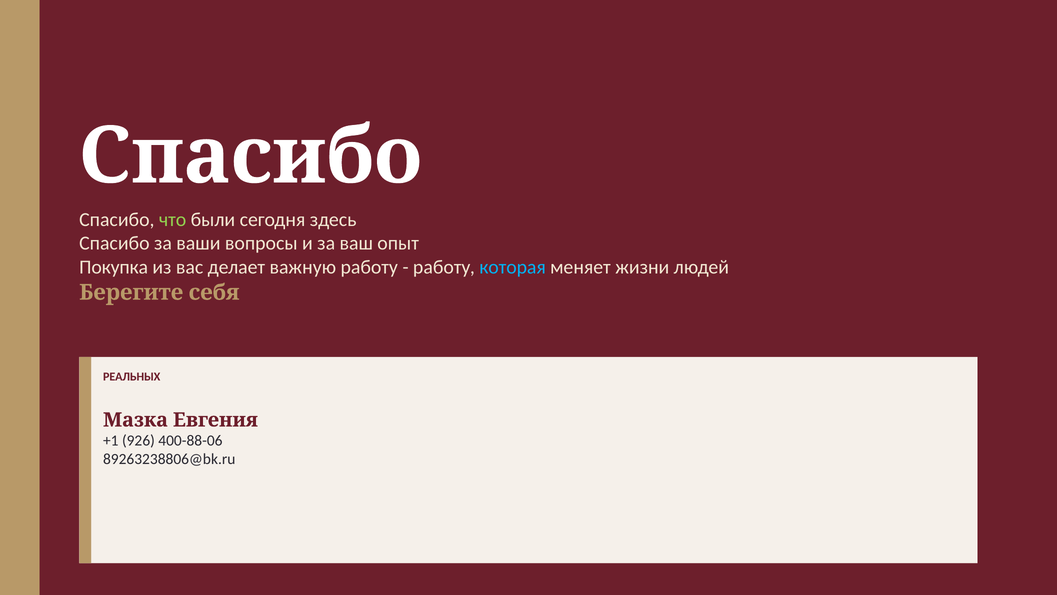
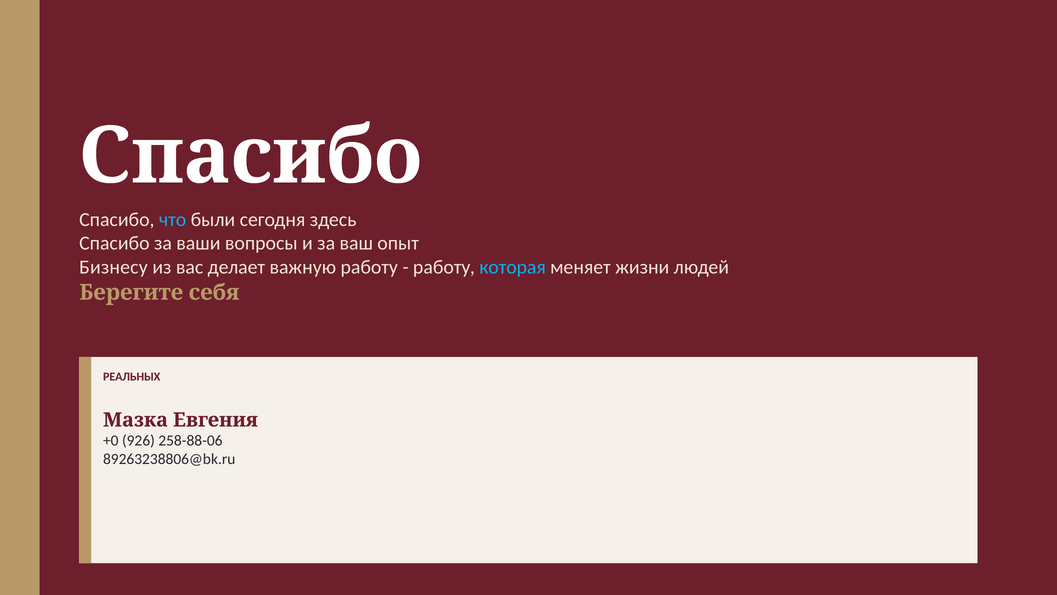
что colour: light green -> light blue
Покупка: Покупка -> Бизнесу
+1: +1 -> +0
400-88-06: 400-88-06 -> 258-88-06
